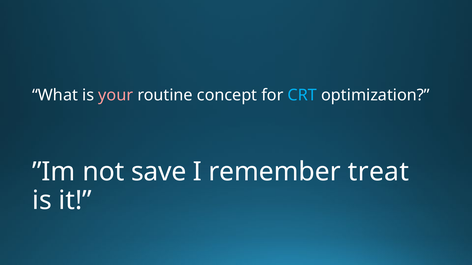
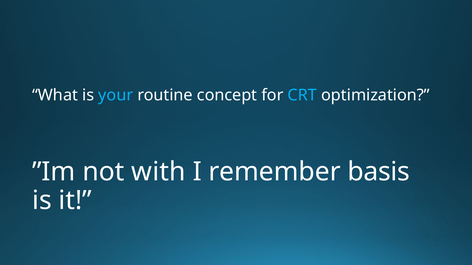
your colour: pink -> light blue
save: save -> with
treat: treat -> basis
